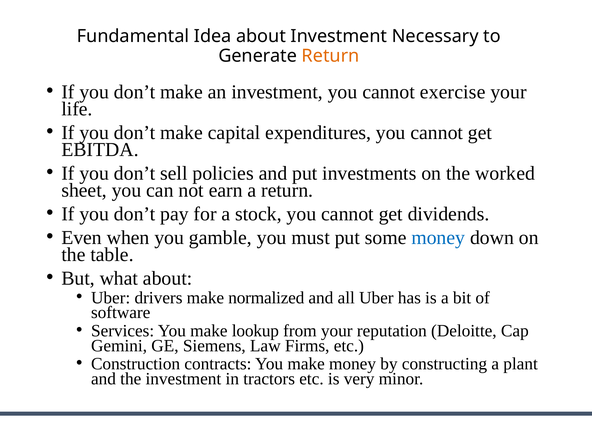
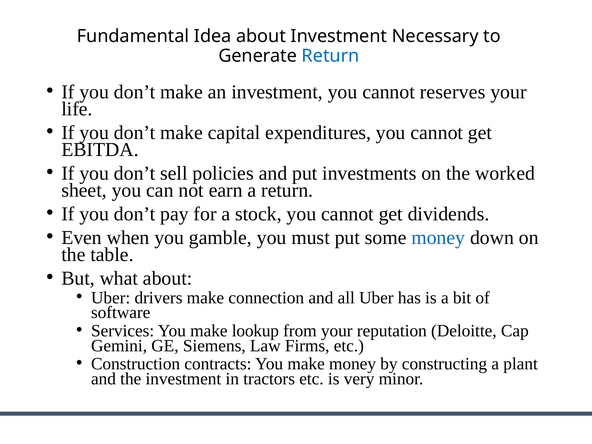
Return at (330, 56) colour: orange -> blue
exercise: exercise -> reserves
normalized: normalized -> connection
